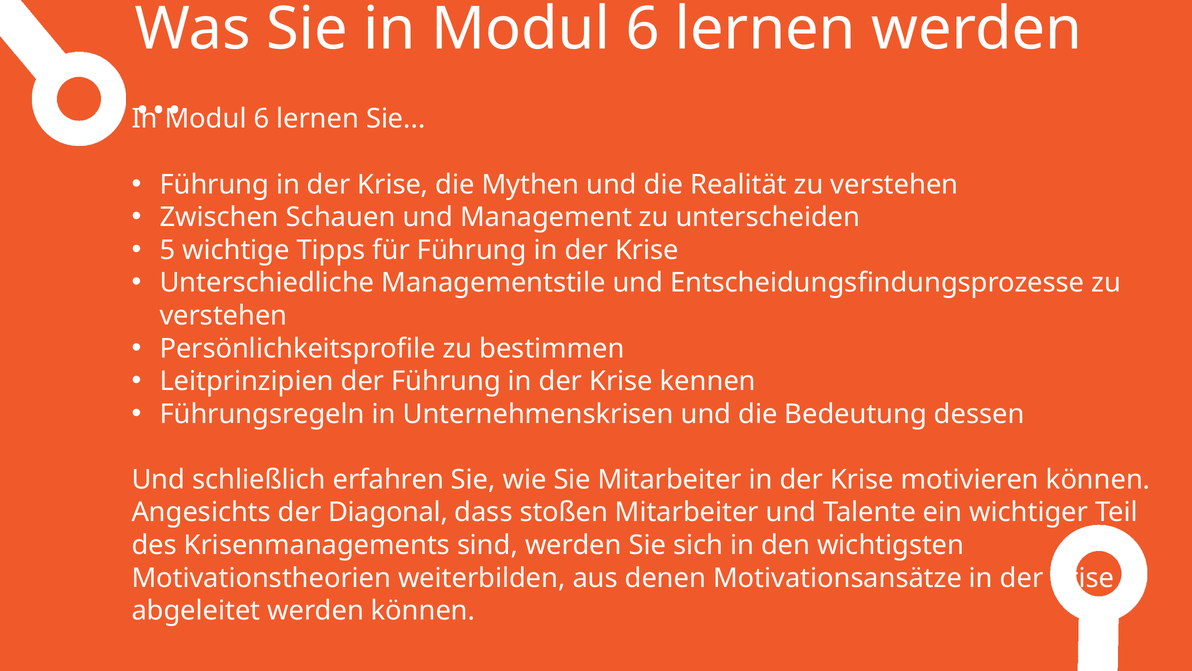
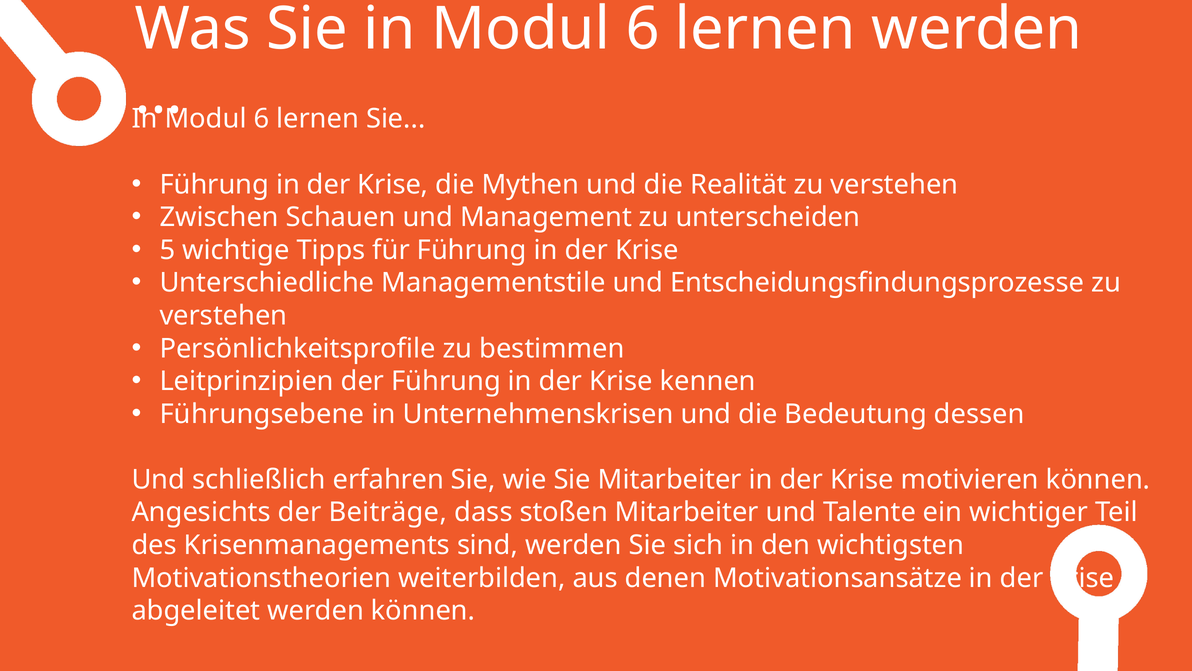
Führungsregeln: Führungsregeln -> Führungsebene
Diagonal: Diagonal -> Beiträge
